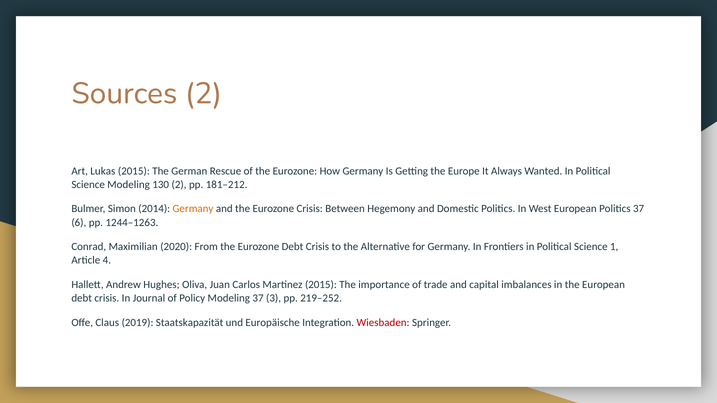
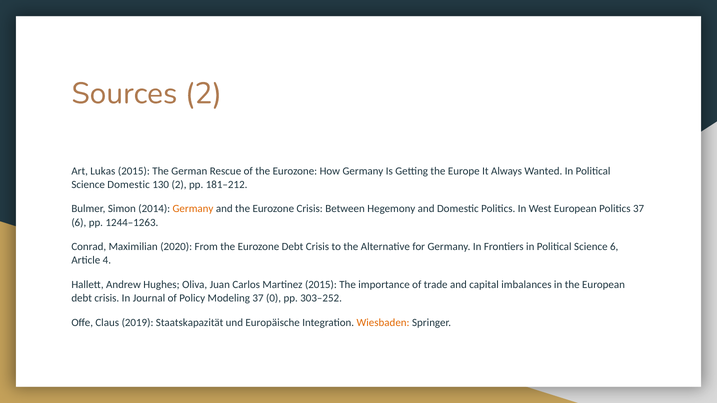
Science Modeling: Modeling -> Domestic
Science 1: 1 -> 6
3: 3 -> 0
219–252: 219–252 -> 303–252
Wiesbaden colour: red -> orange
